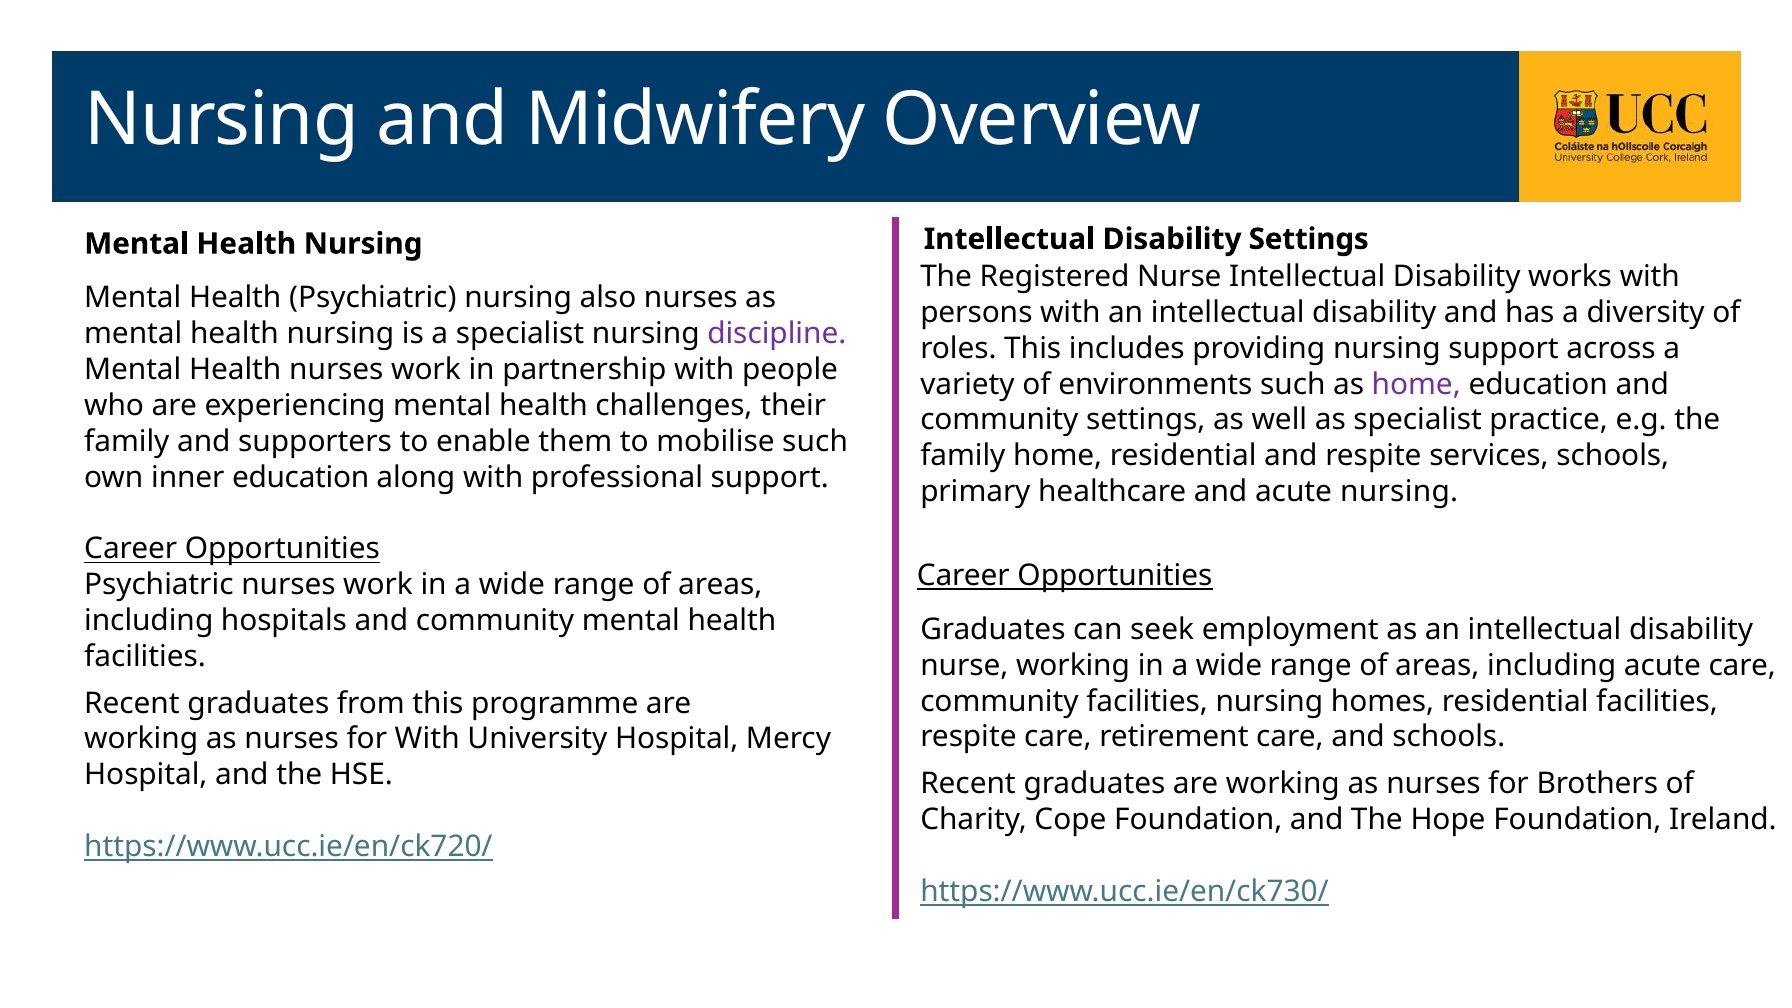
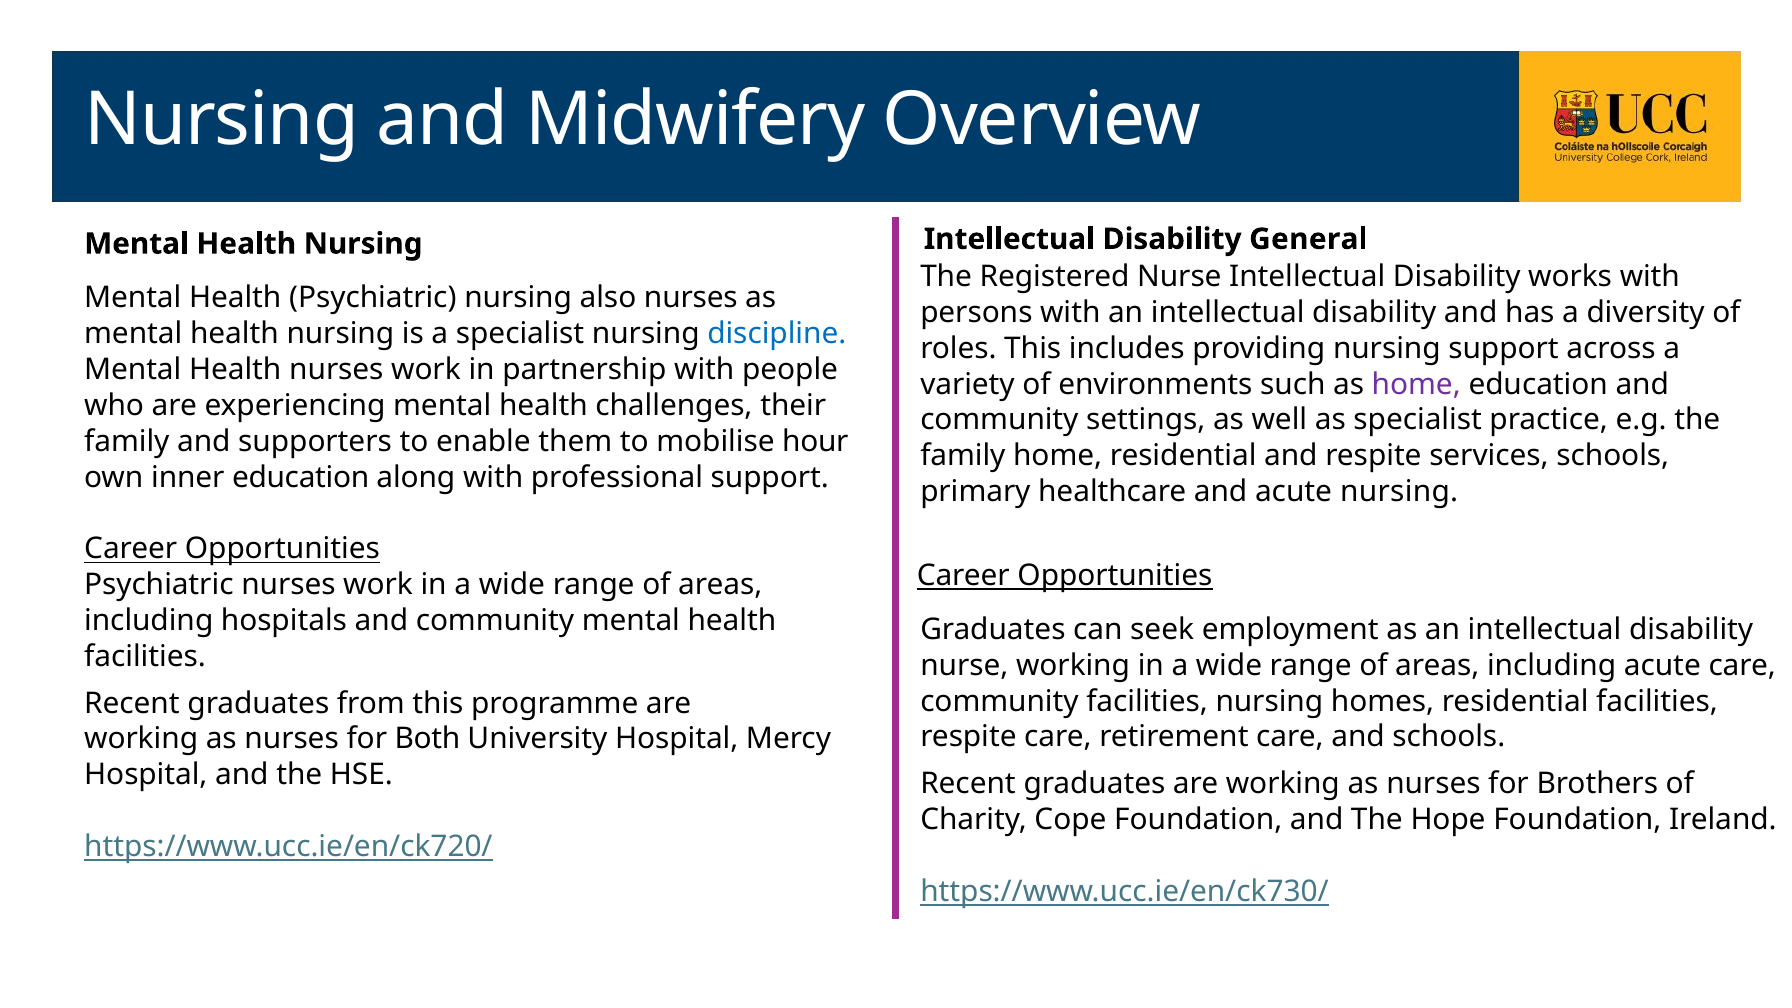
Disability Settings: Settings -> General
discipline colour: purple -> blue
mobilise such: such -> hour
for With: With -> Both
